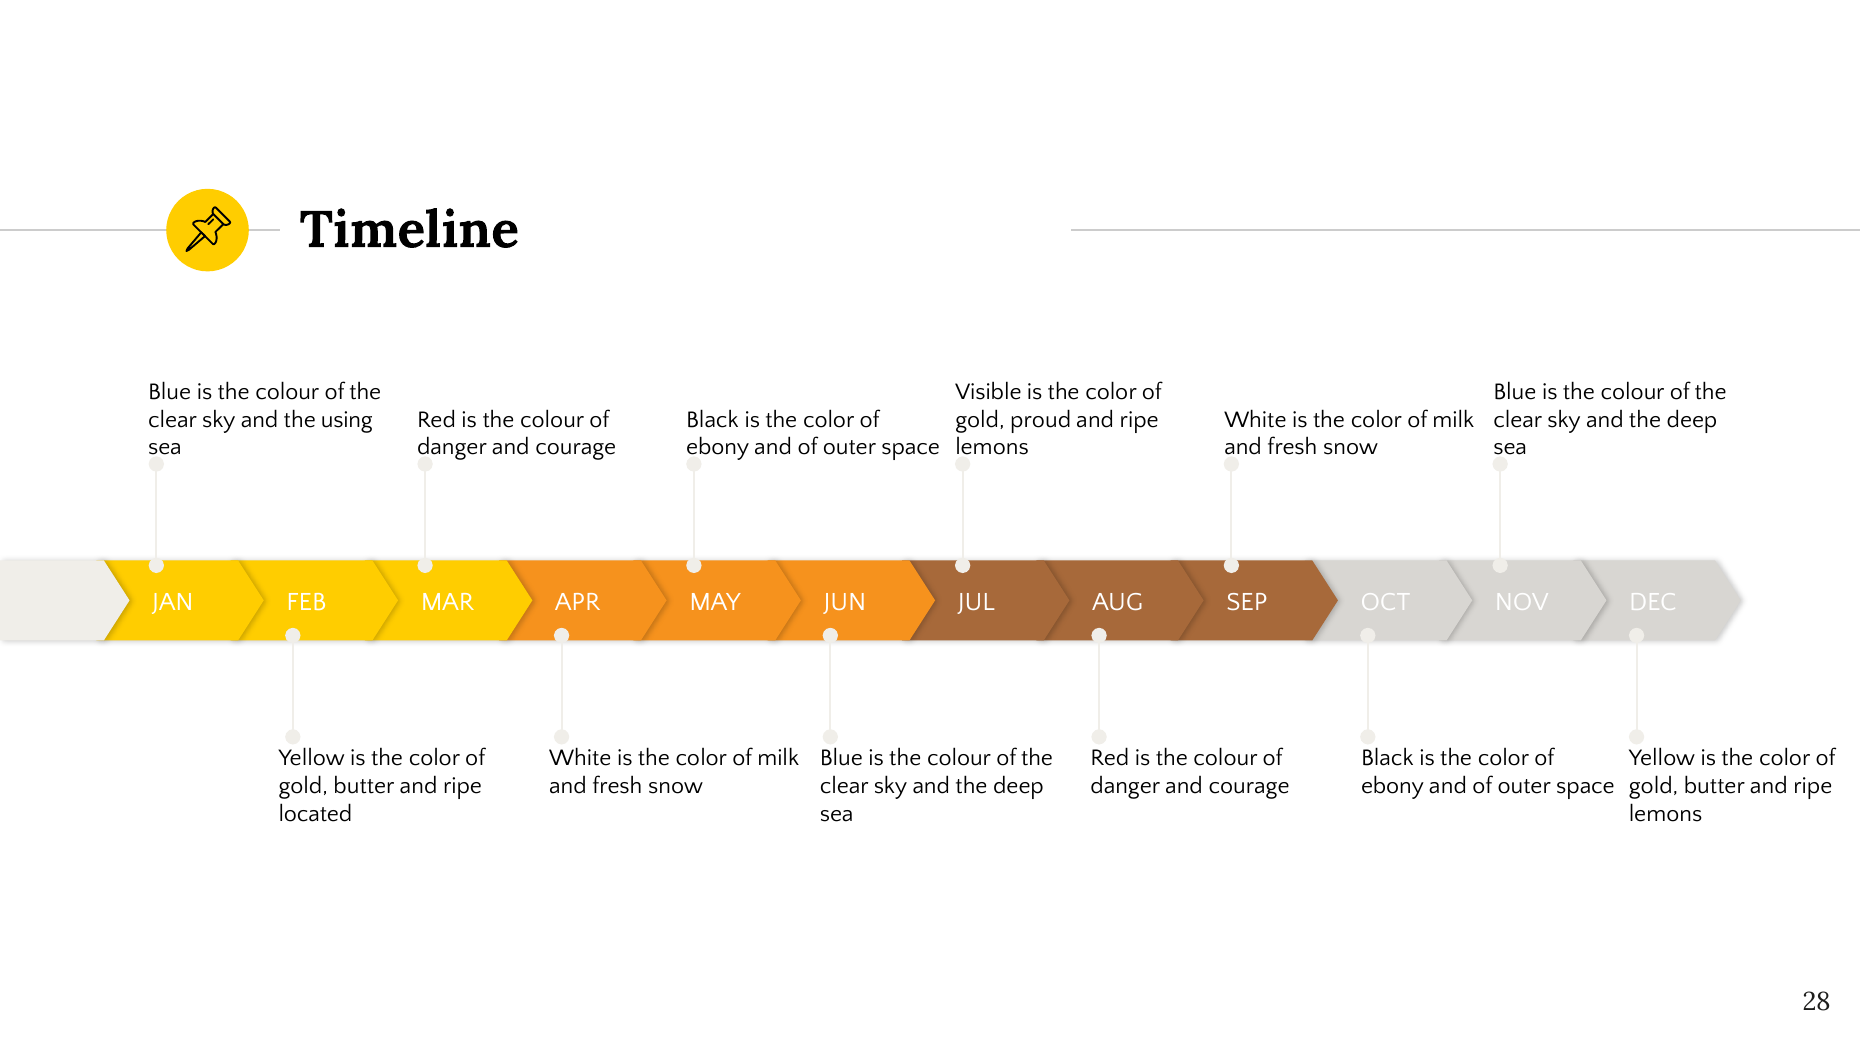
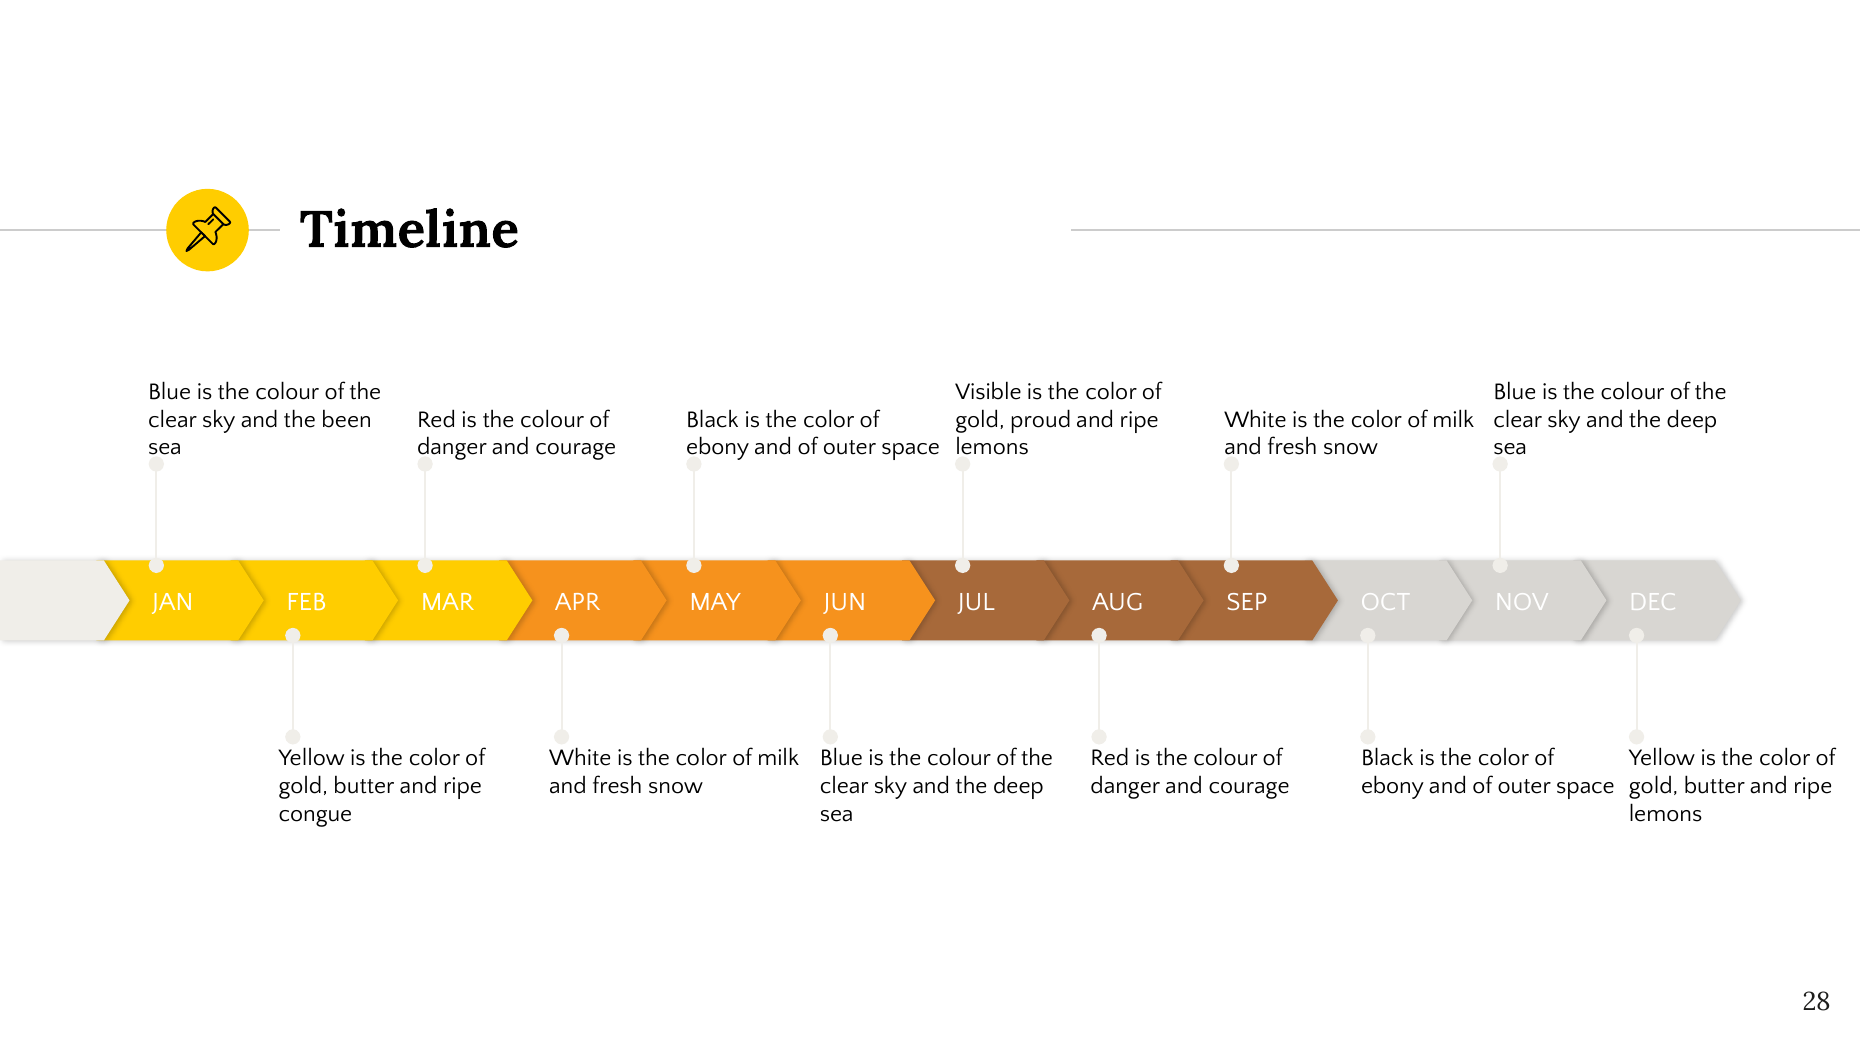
using: using -> been
located: located -> congue
